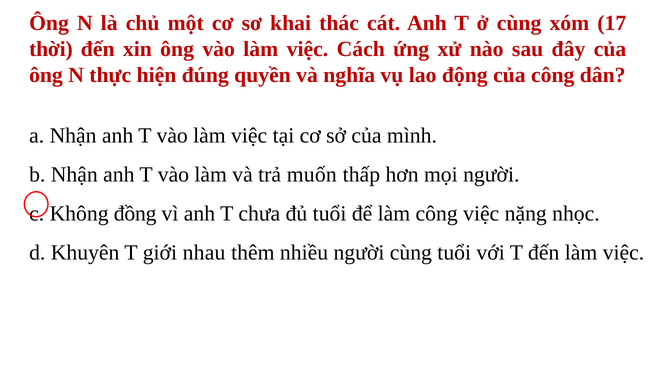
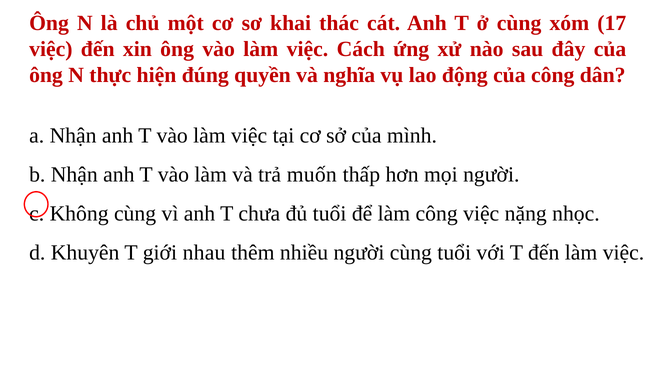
thời at (51, 49): thời -> việc
Không đồng: đồng -> cùng
